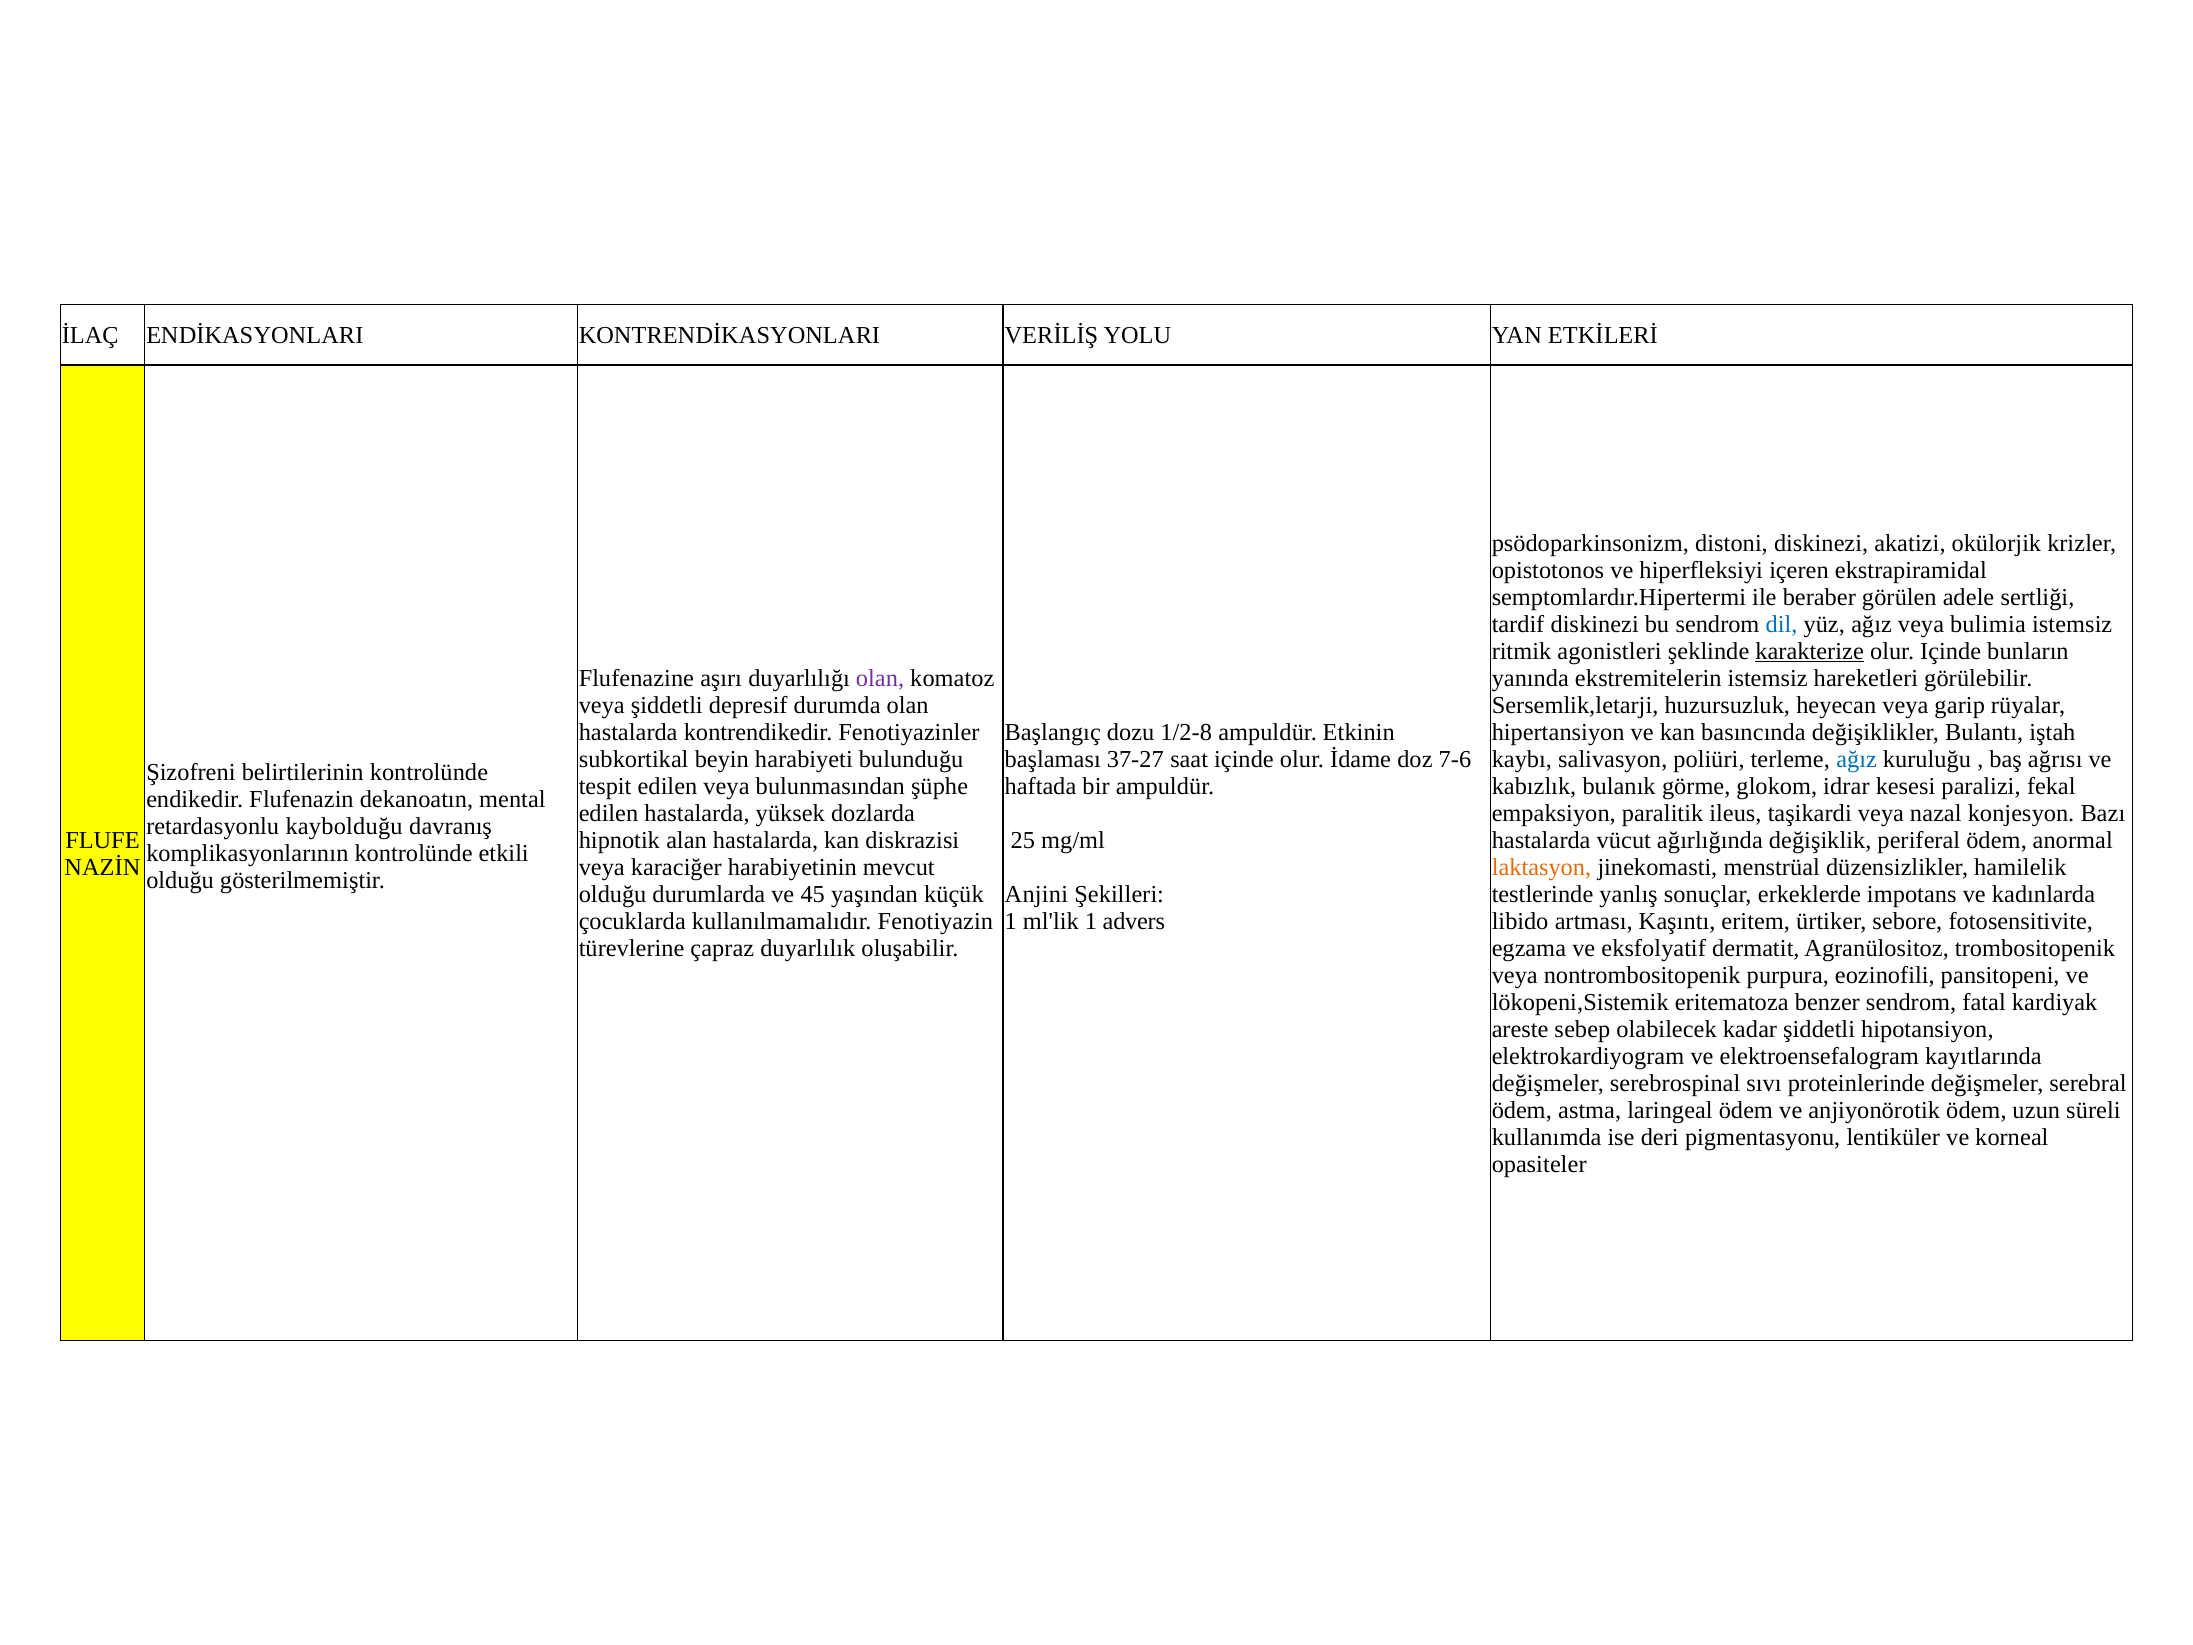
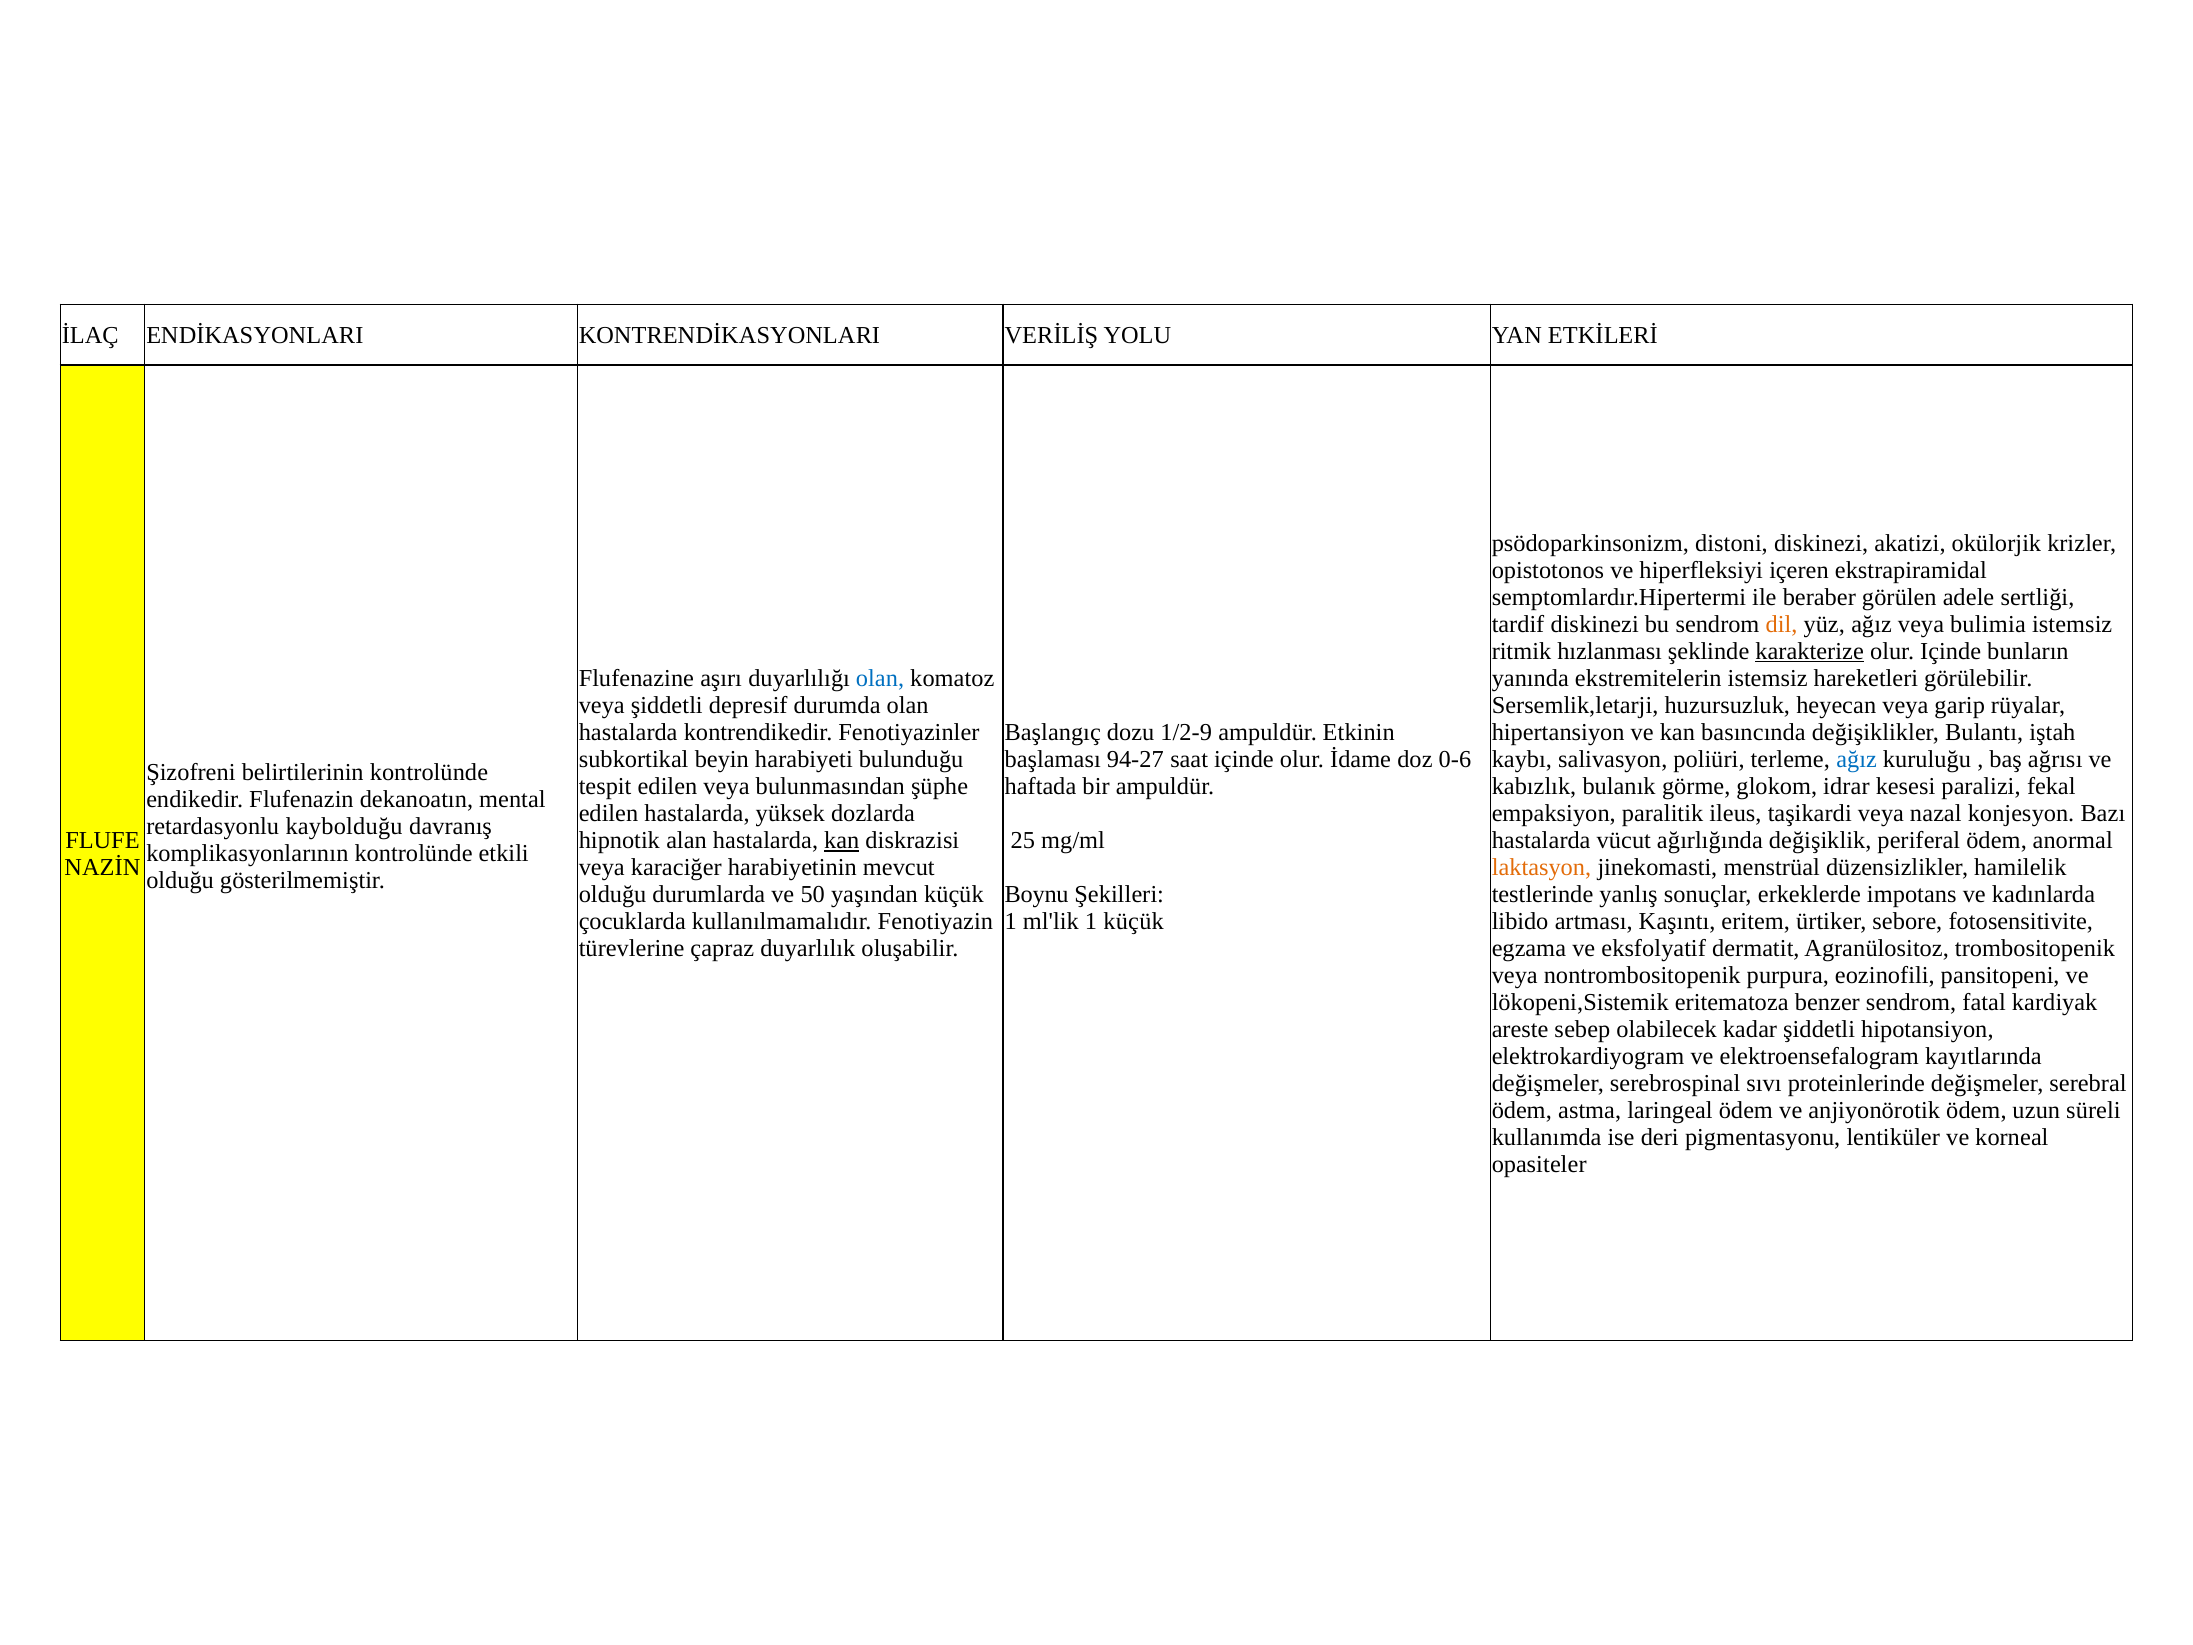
dil colour: blue -> orange
agonistleri: agonistleri -> hızlanması
olan at (880, 678) colour: purple -> blue
1/2-8: 1/2-8 -> 1/2-9
37-27: 37-27 -> 94-27
7-6: 7-6 -> 0-6
kan at (842, 840) underline: none -> present
45: 45 -> 50
Anjini: Anjini -> Boynu
1 advers: advers -> küçük
